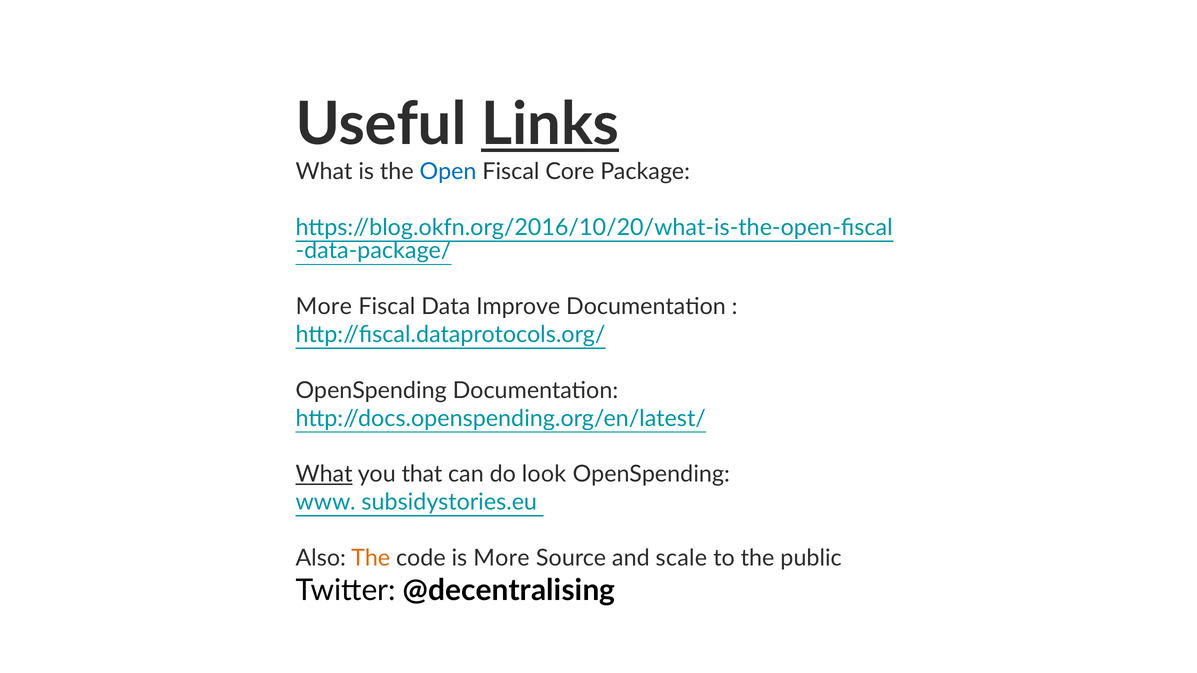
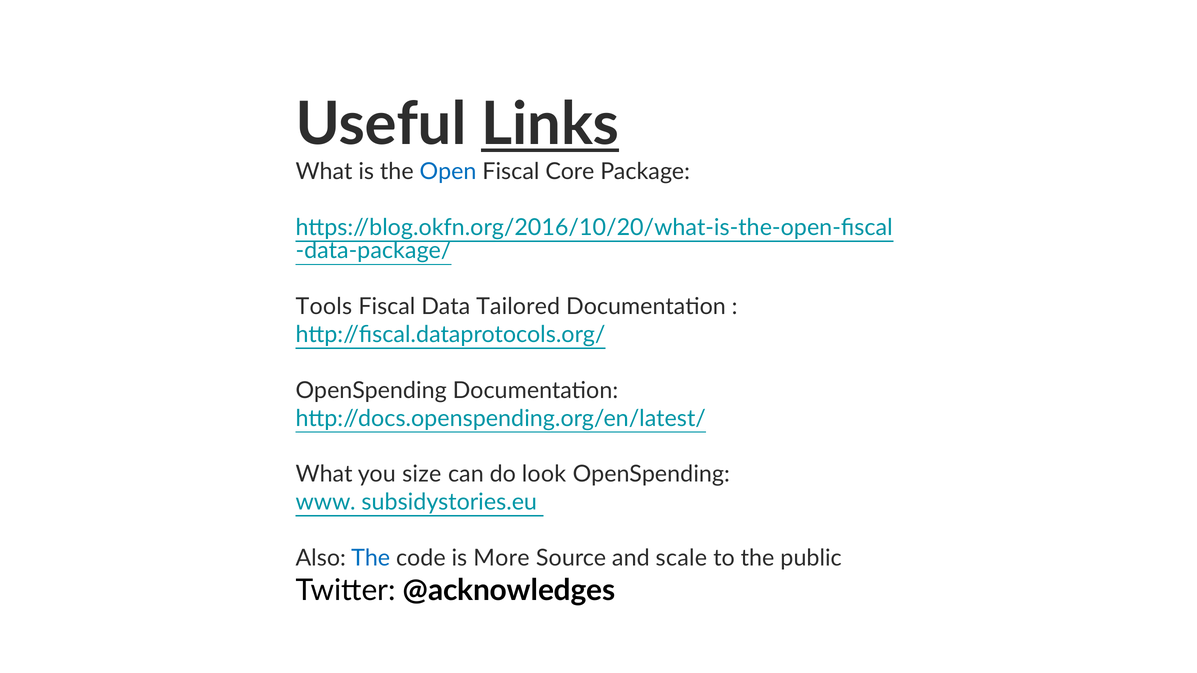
More at (324, 307): More -> Tools
Improve: Improve -> Tailored
What at (324, 474) underline: present -> none
that: that -> size
The at (371, 558) colour: orange -> blue
@decentralising: @decentralising -> @acknowledges
